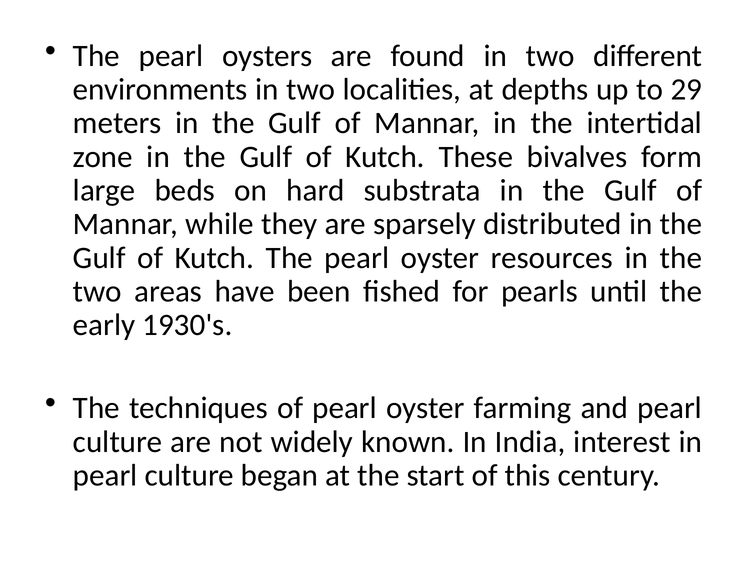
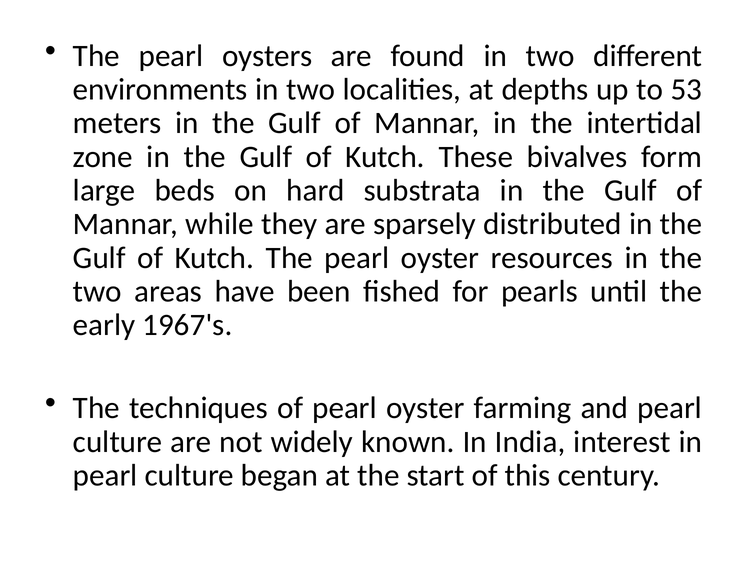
29: 29 -> 53
1930's: 1930's -> 1967's
